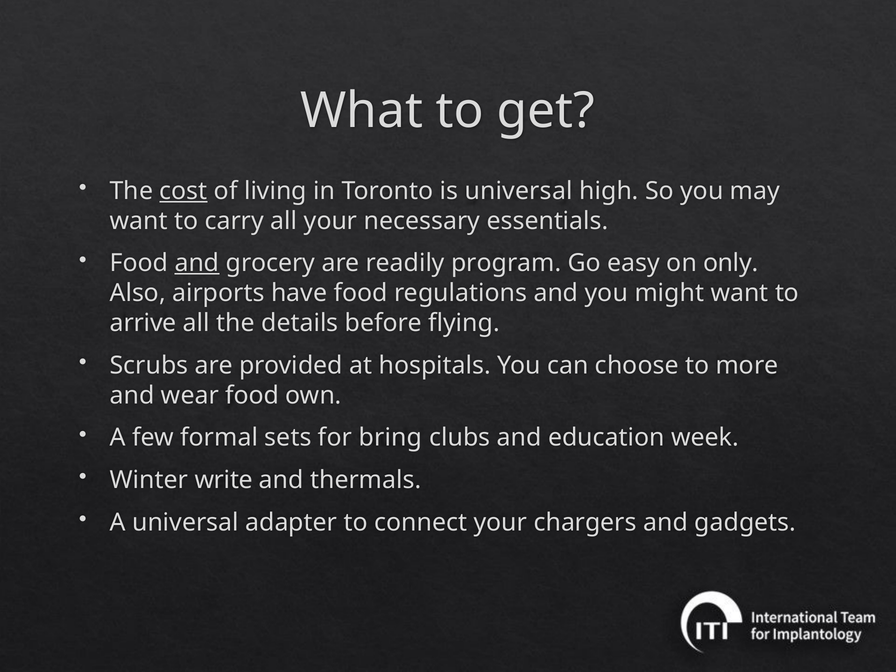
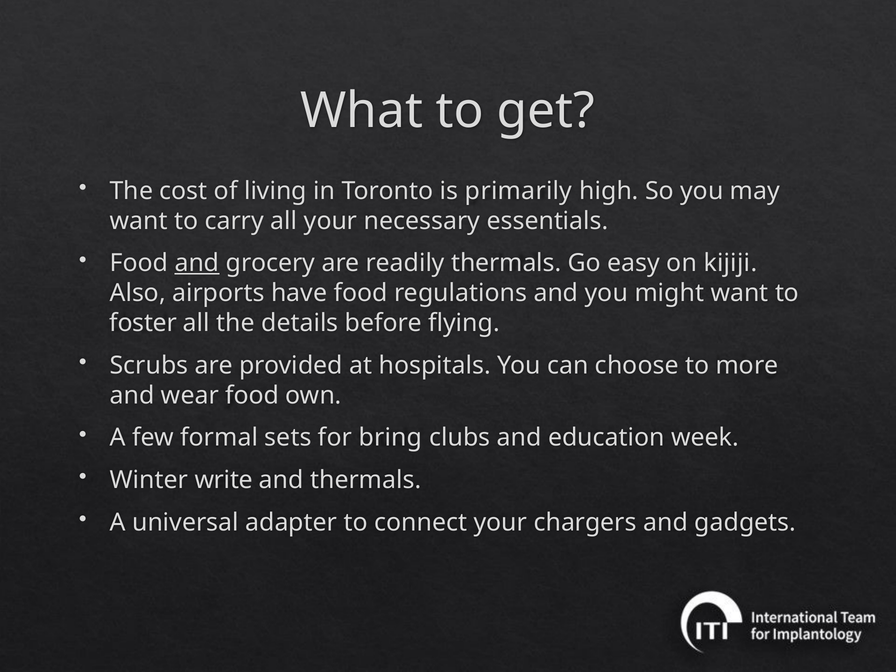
cost underline: present -> none
is universal: universal -> primarily
readily program: program -> thermals
only: only -> kijiji
arrive: arrive -> foster
